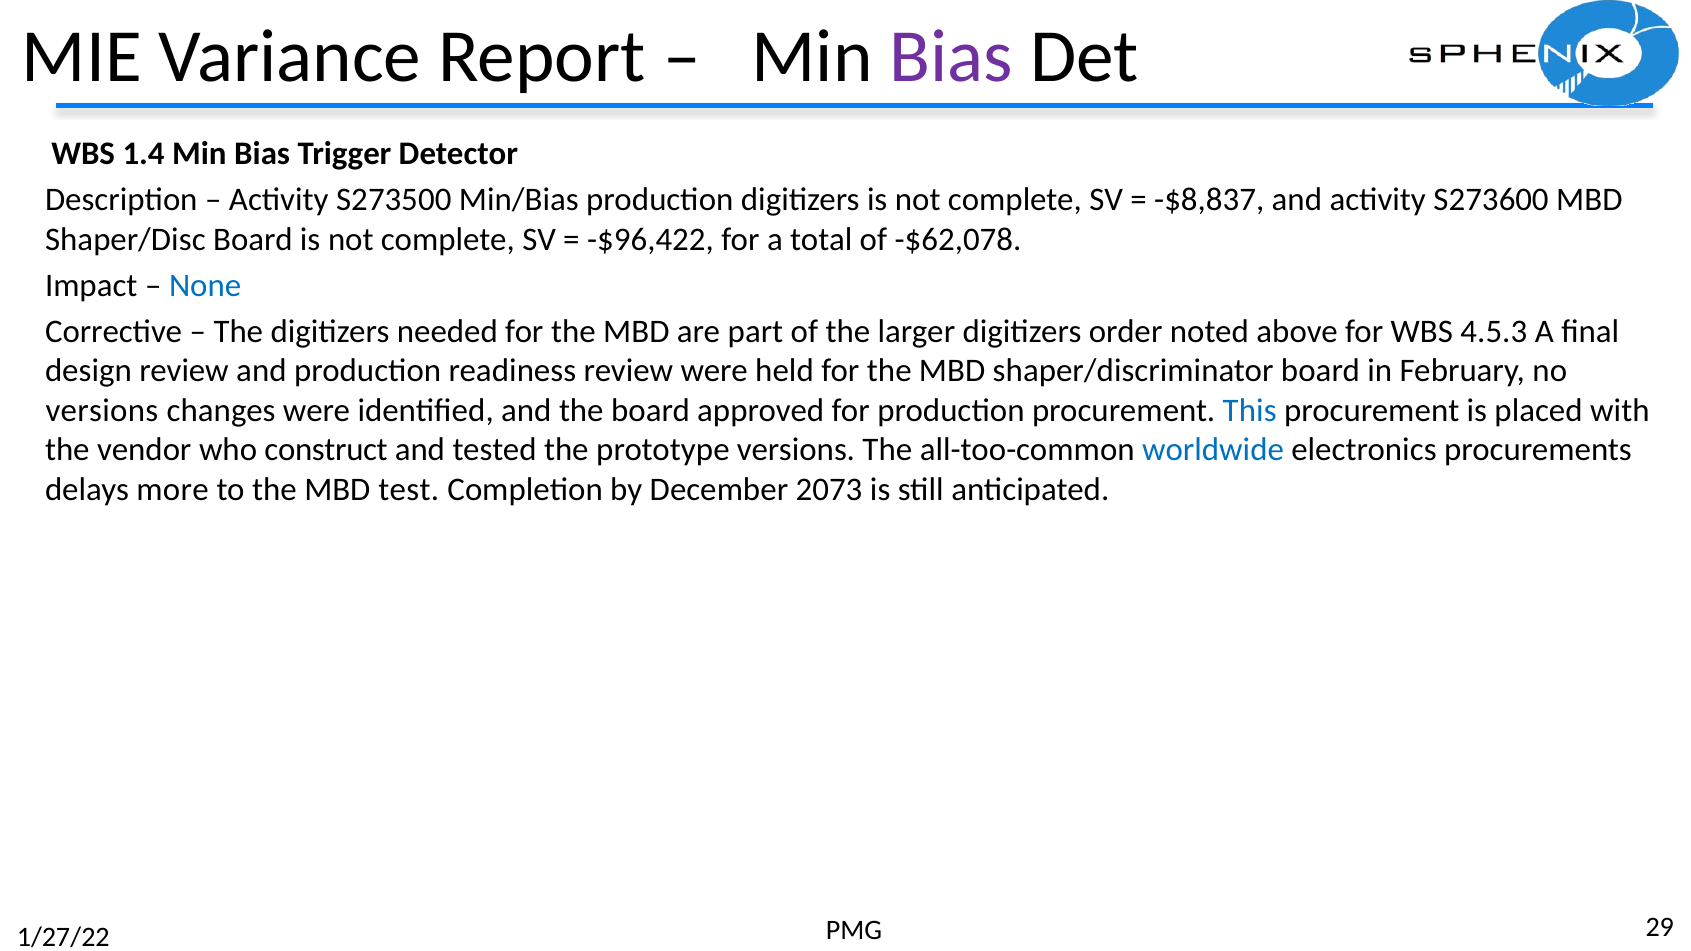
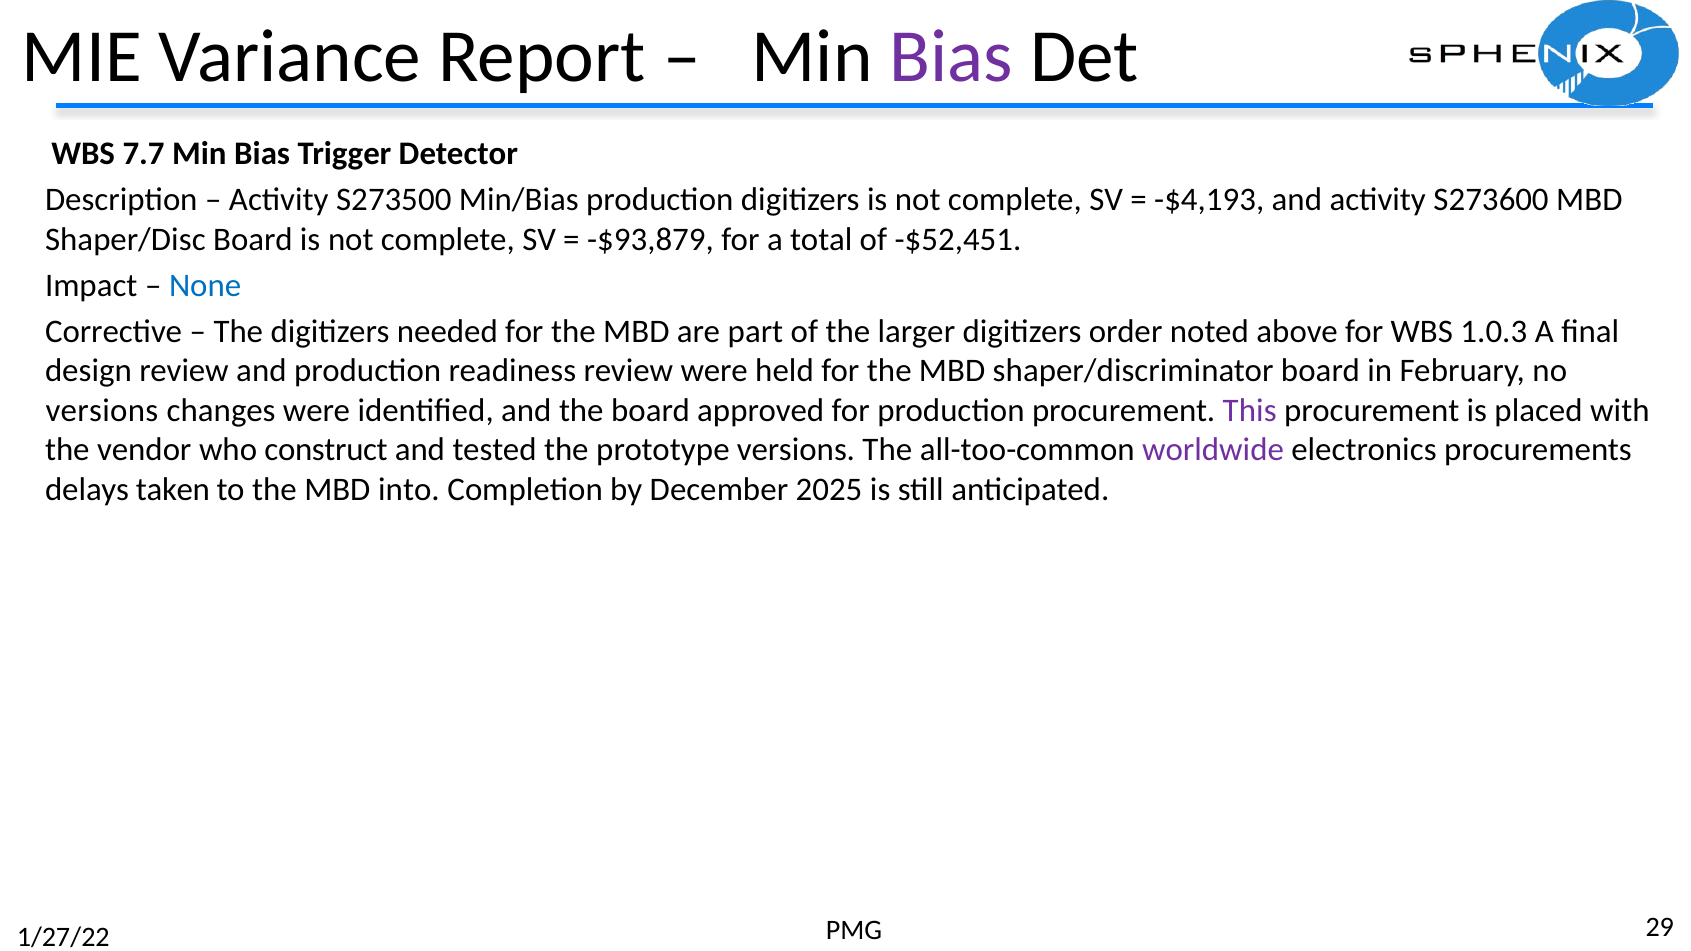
1.4: 1.4 -> 7.7
-$8,837: -$8,837 -> -$4,193
-$96,422: -$96,422 -> -$93,879
-$62,078: -$62,078 -> -$52,451
4.5.3: 4.5.3 -> 1.0.3
This colour: blue -> purple
worldwide colour: blue -> purple
more: more -> taken
test: test -> into
2073: 2073 -> 2025
